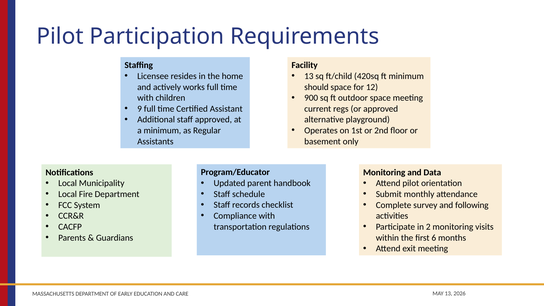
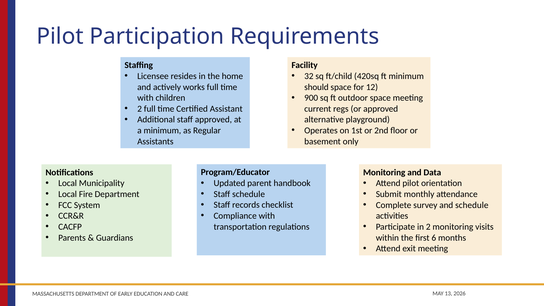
13 at (309, 76): 13 -> 32
9 at (140, 109): 9 -> 2
and following: following -> schedule
